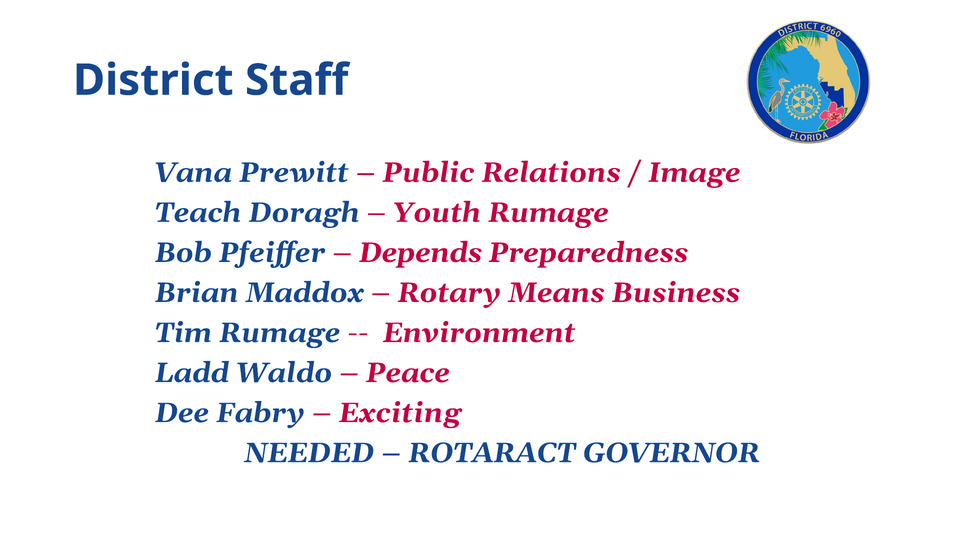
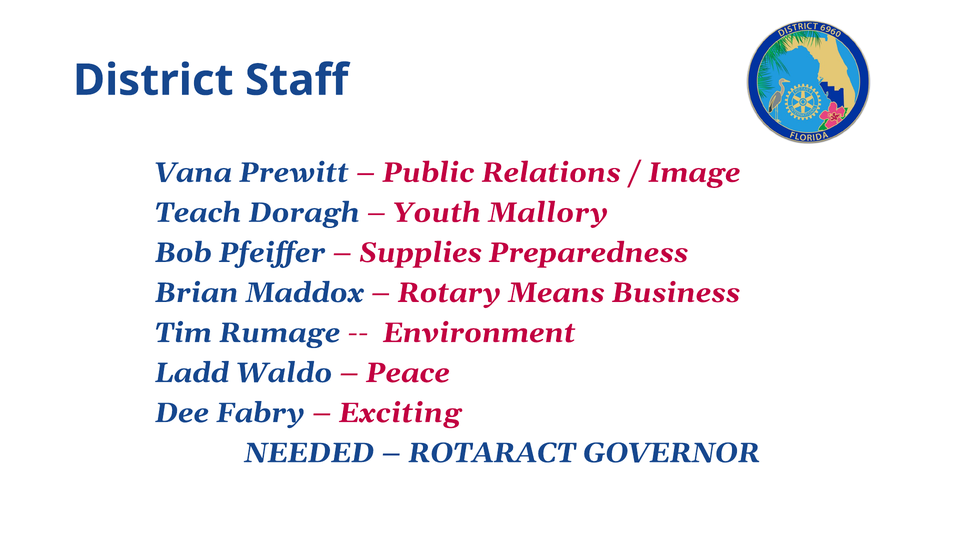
Youth Rumage: Rumage -> Mallory
Depends: Depends -> Supplies
